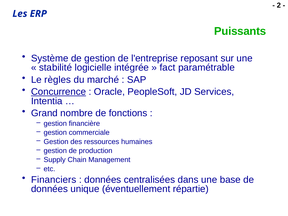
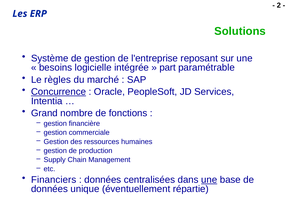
Puissants: Puissants -> Solutions
stabilité: stabilité -> besoins
fact: fact -> part
une at (209, 180) underline: none -> present
